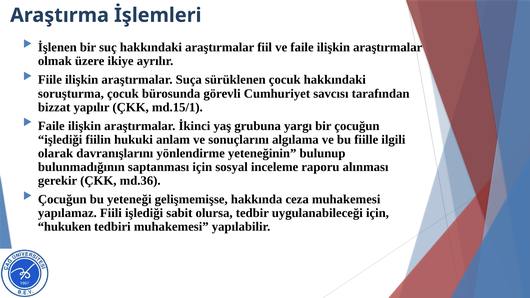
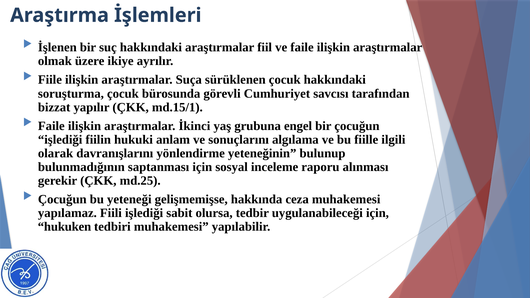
yargı: yargı -> engel
md.36: md.36 -> md.25
